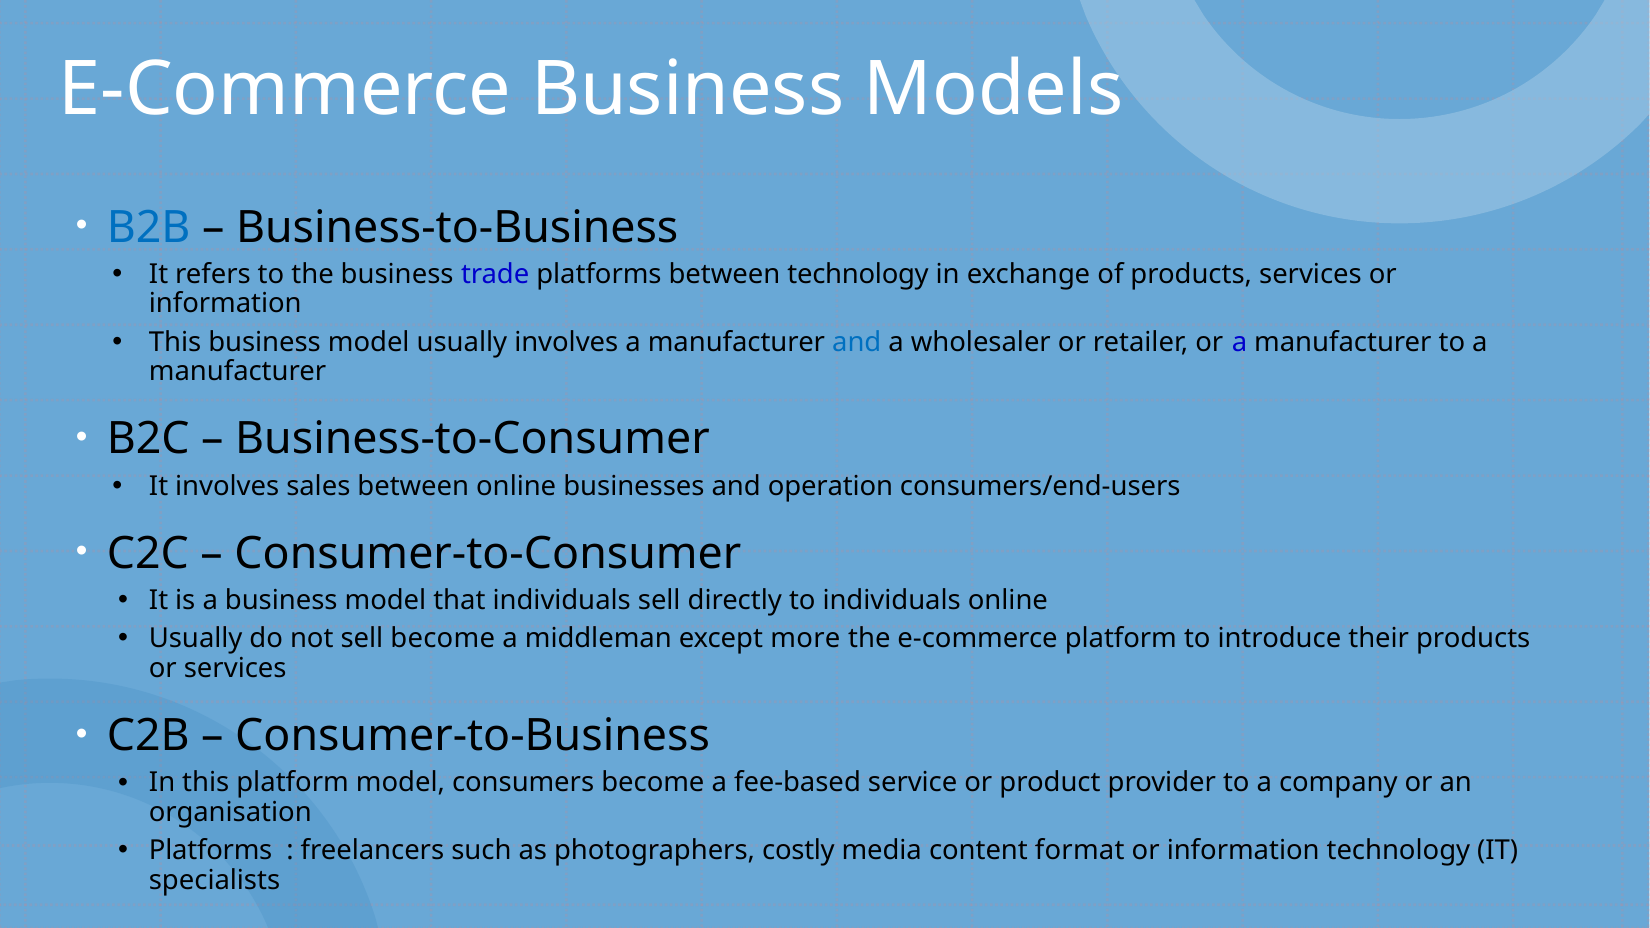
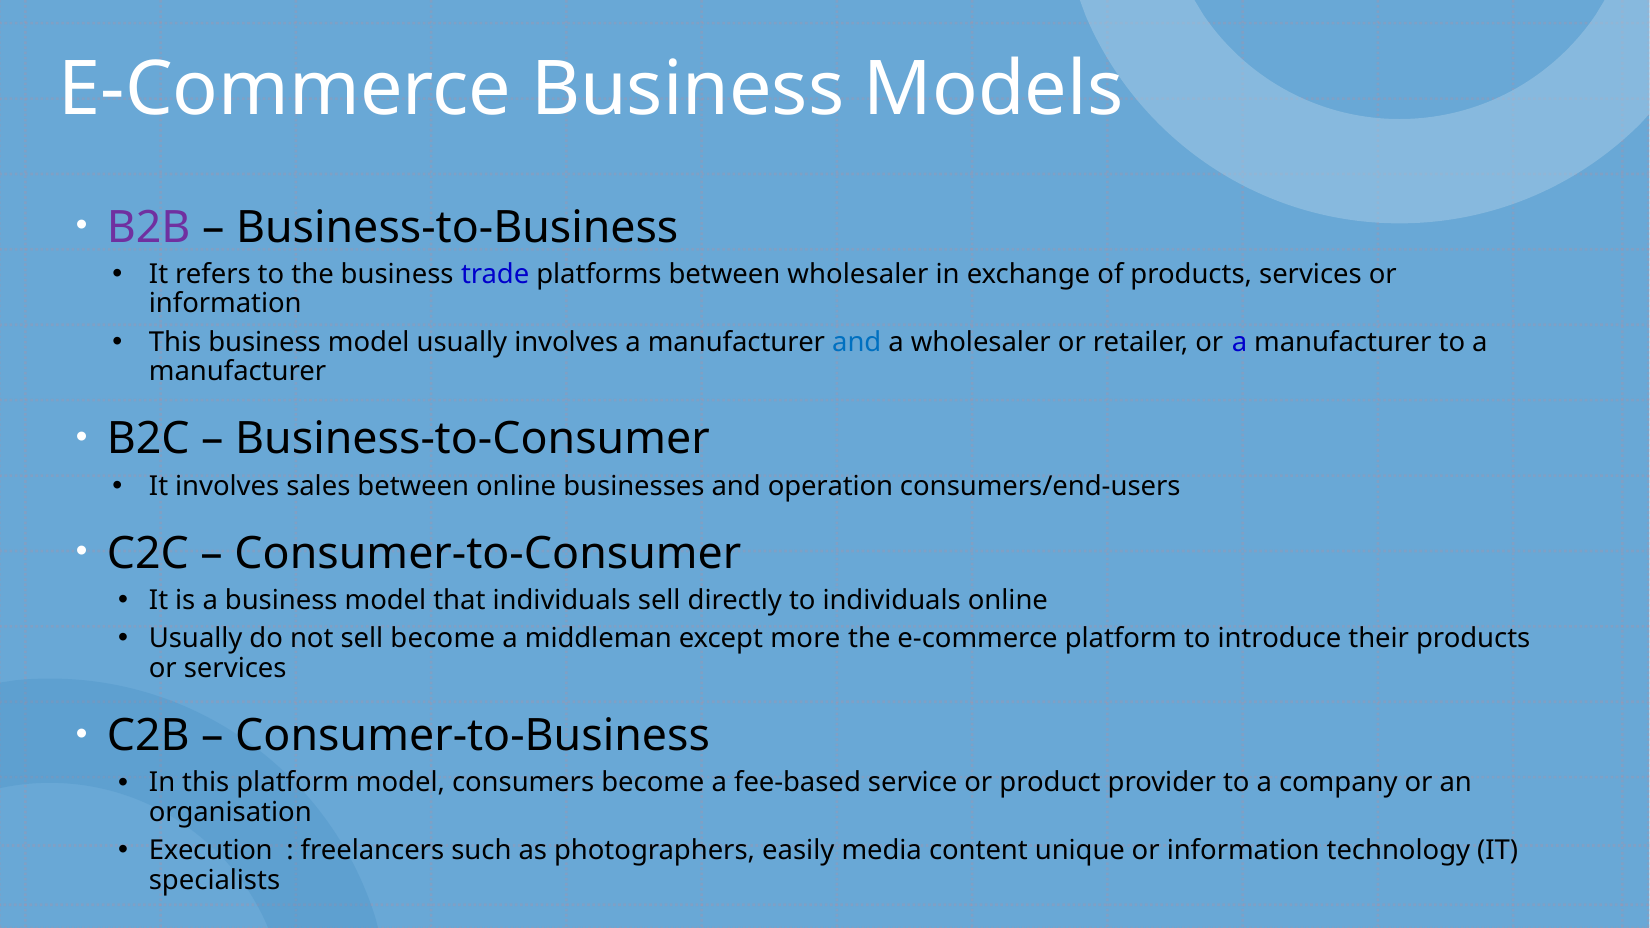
B2B colour: blue -> purple
between technology: technology -> wholesaler
Platforms at (211, 851): Platforms -> Execution
costly: costly -> easily
format: format -> unique
